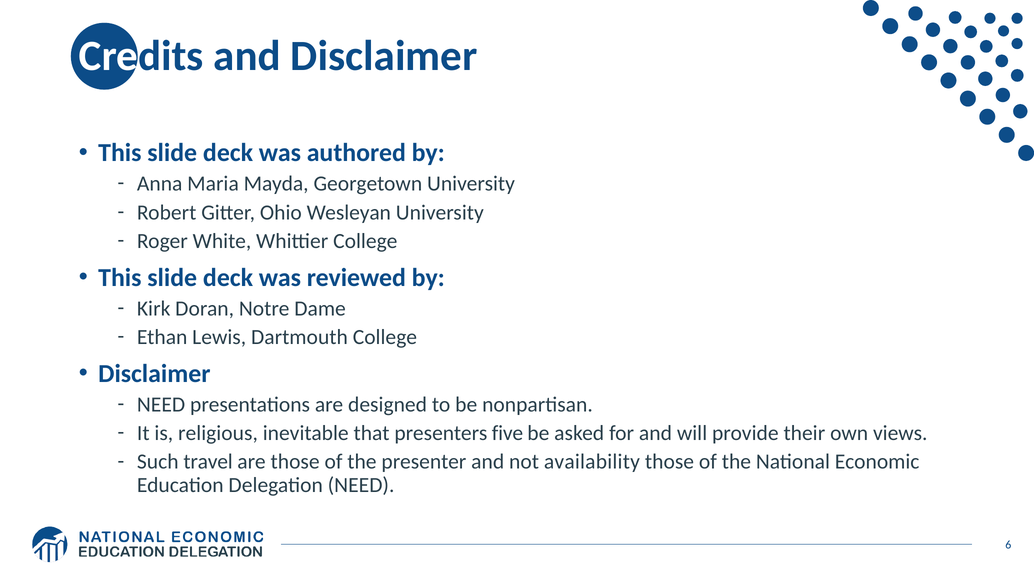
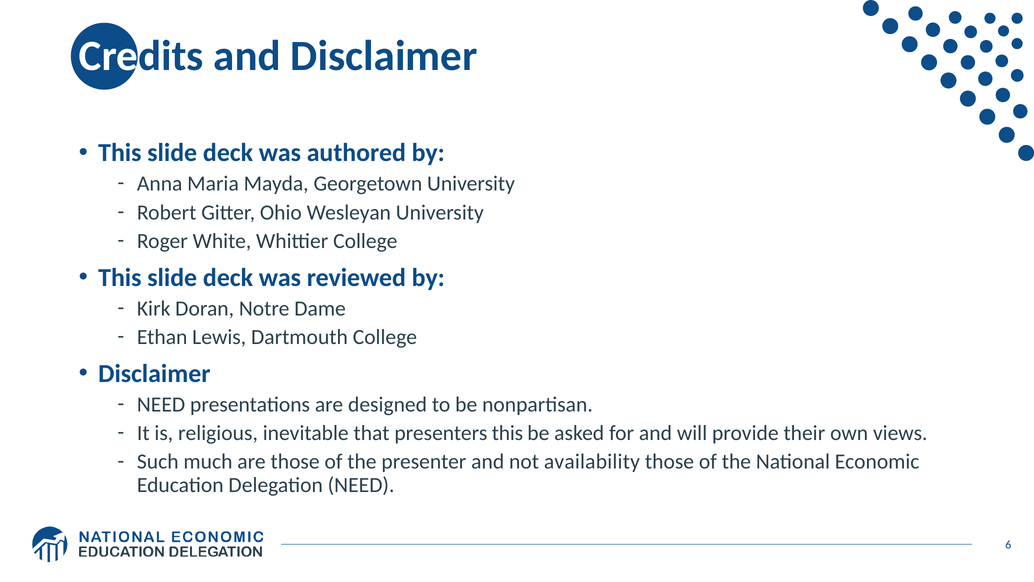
presenters five: five -> this
travel: travel -> much
